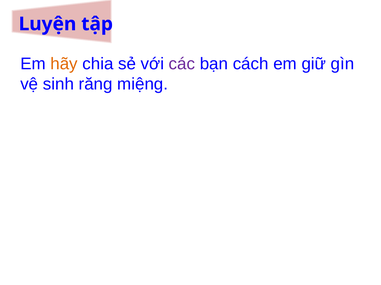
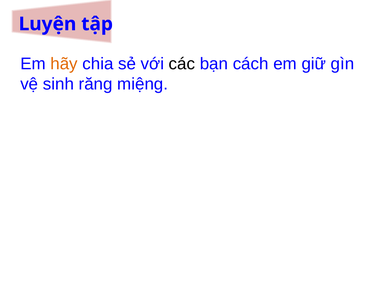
các colour: purple -> black
